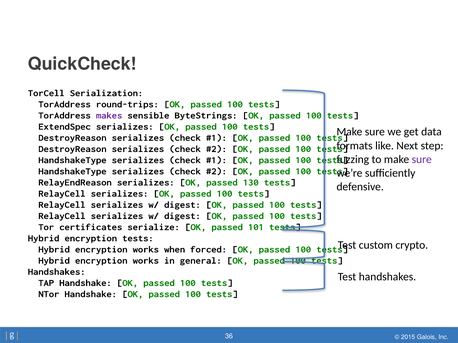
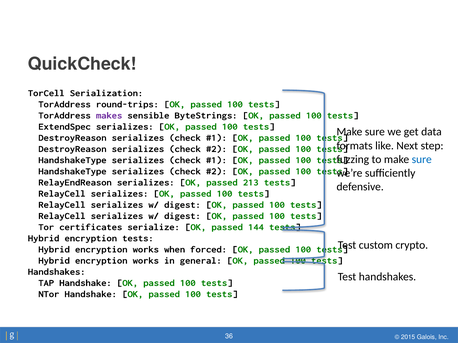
sure at (422, 160) colour: purple -> blue
130: 130 -> 213
101: 101 -> 144
